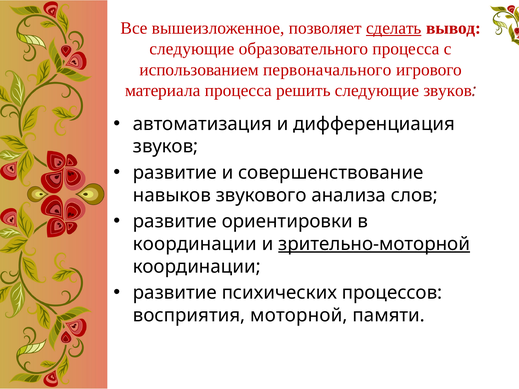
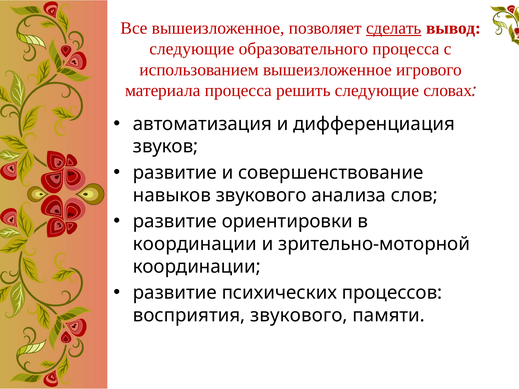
использованием первоначального: первоначального -> вышеизложенное
следующие звуков: звуков -> словах
зрительно-моторной underline: present -> none
восприятия моторной: моторной -> звукового
